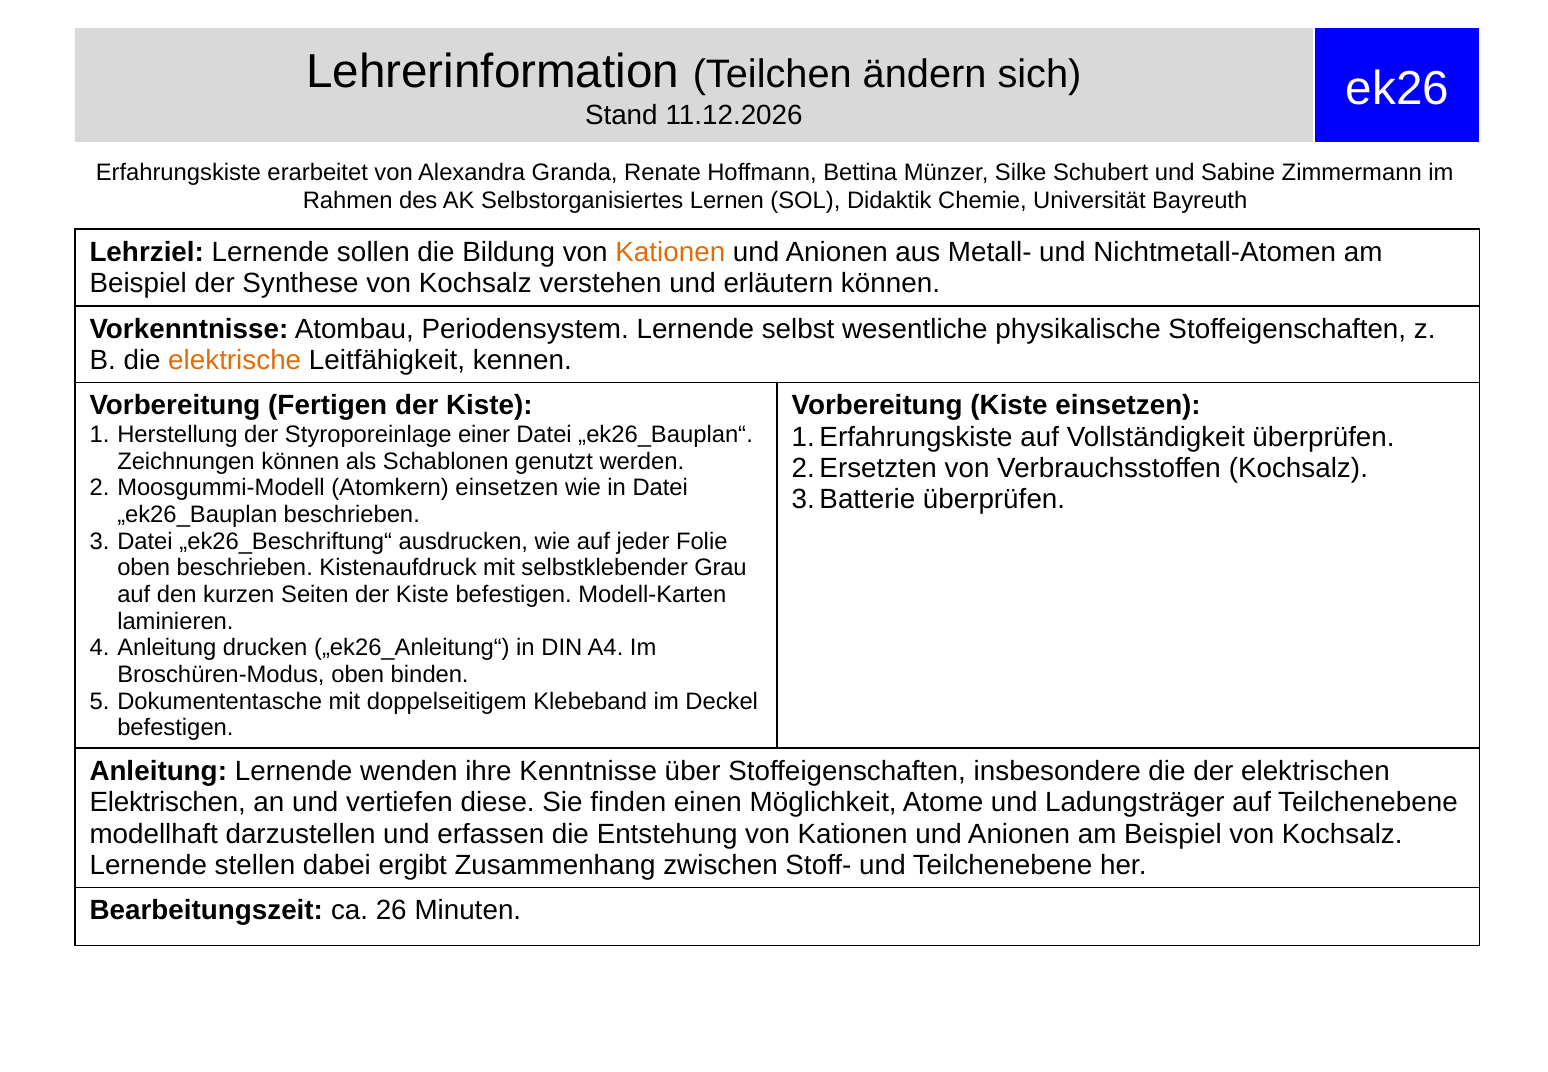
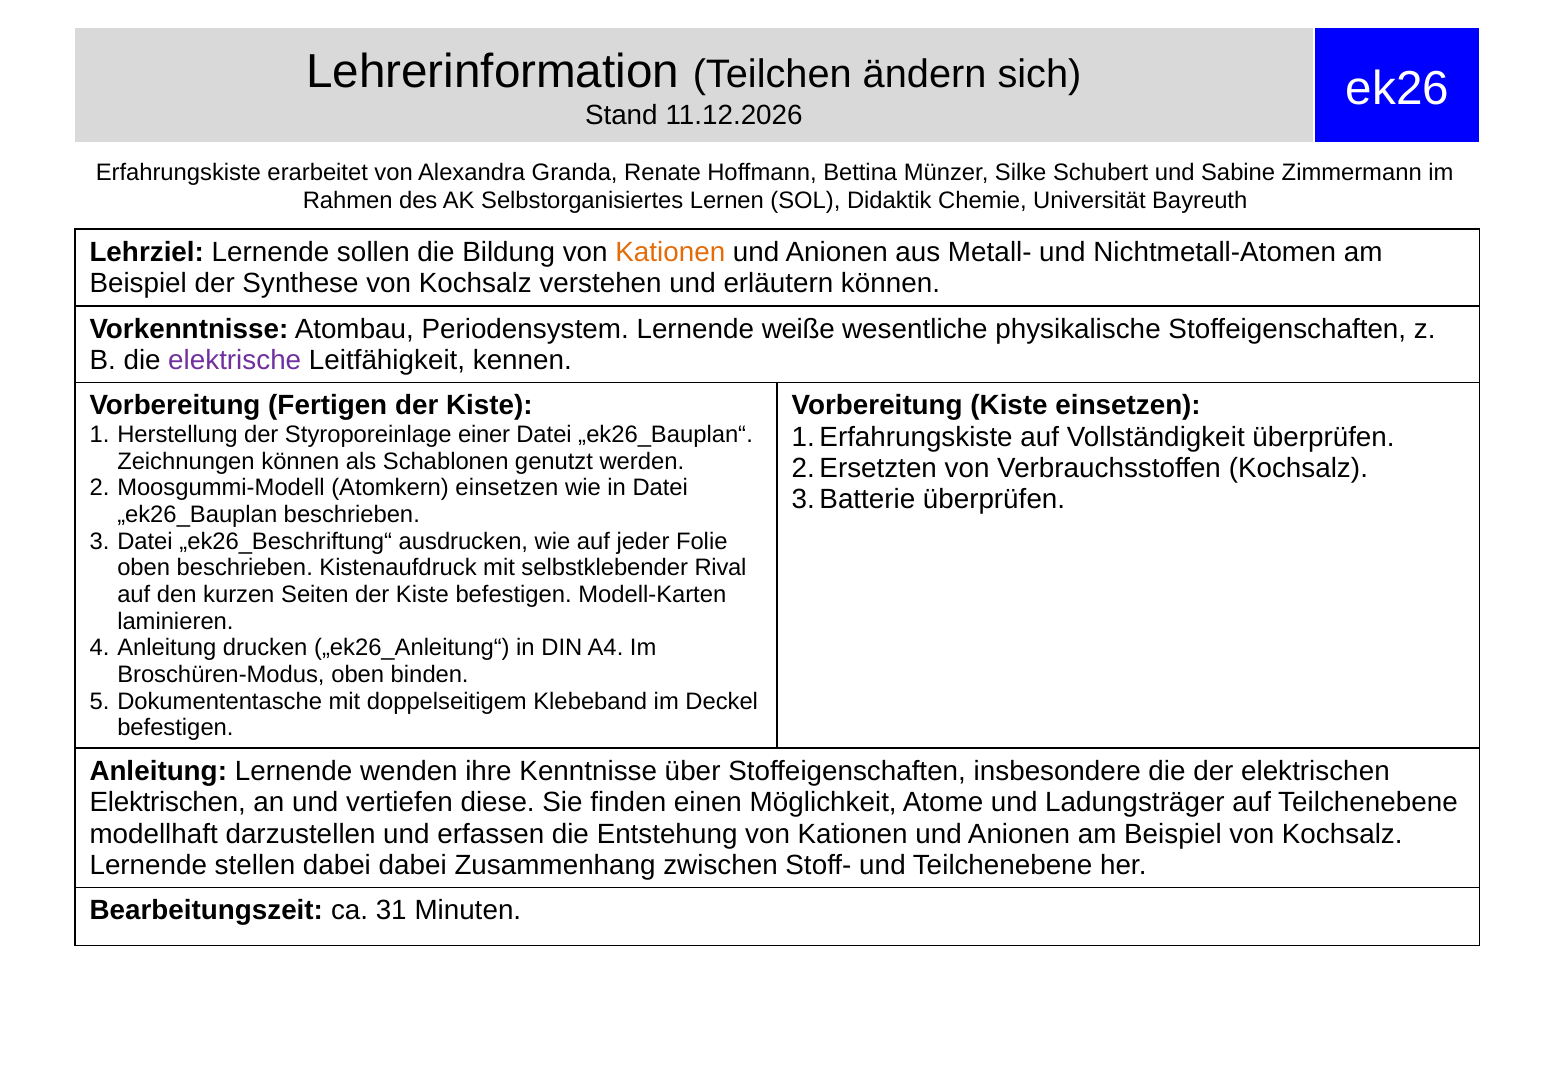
selbst: selbst -> weiße
elektrische colour: orange -> purple
Grau: Grau -> Rival
dabei ergibt: ergibt -> dabei
26: 26 -> 31
